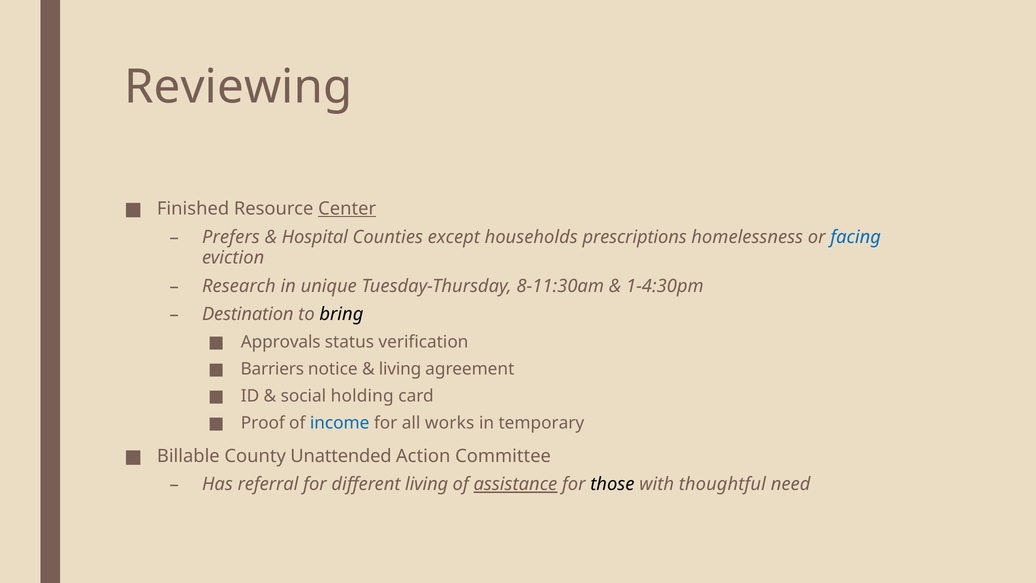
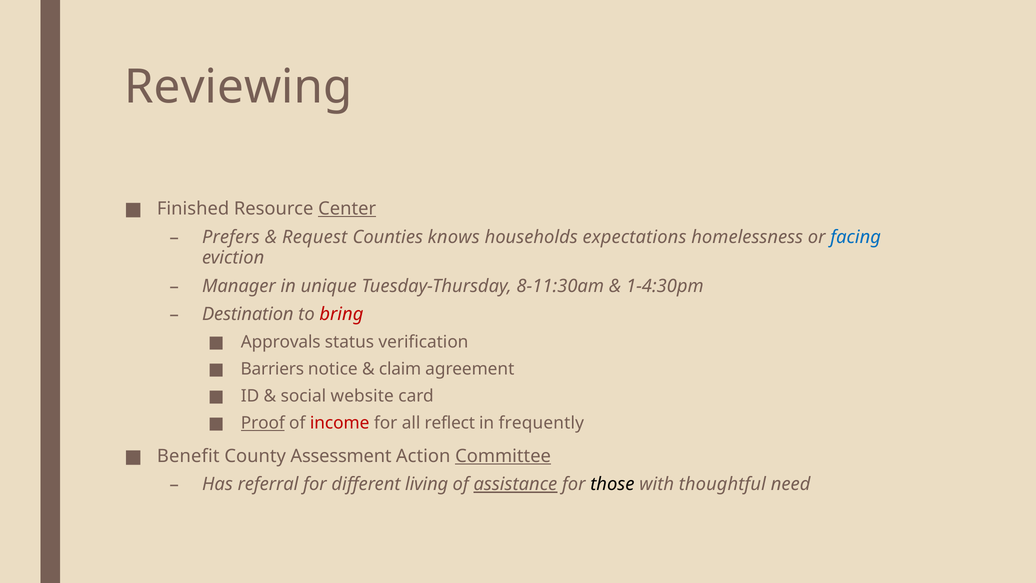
Hospital: Hospital -> Request
except: except -> knows
prescriptions: prescriptions -> expectations
Research: Research -> Manager
bring colour: black -> red
living at (400, 369): living -> claim
holding: holding -> website
Proof underline: none -> present
income colour: blue -> red
works: works -> reflect
temporary: temporary -> frequently
Billable: Billable -> Benefit
Unattended: Unattended -> Assessment
Committee underline: none -> present
